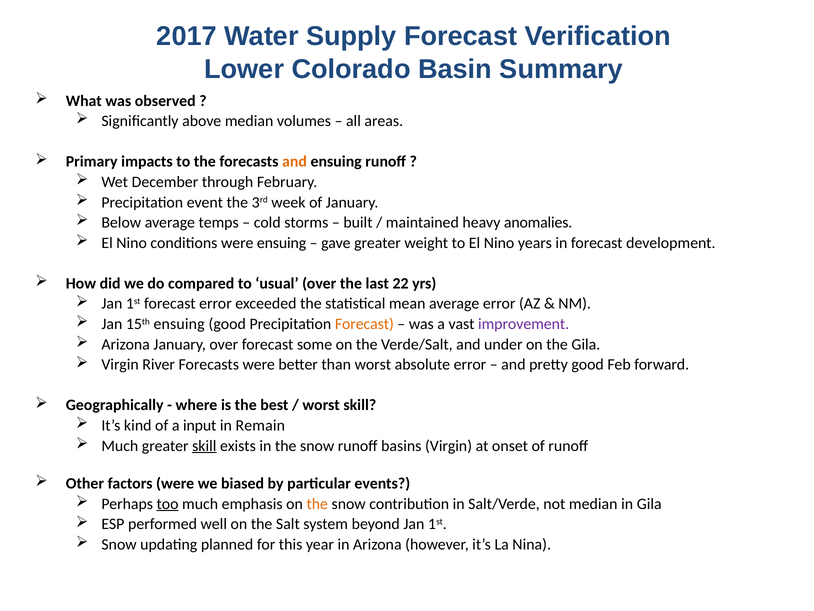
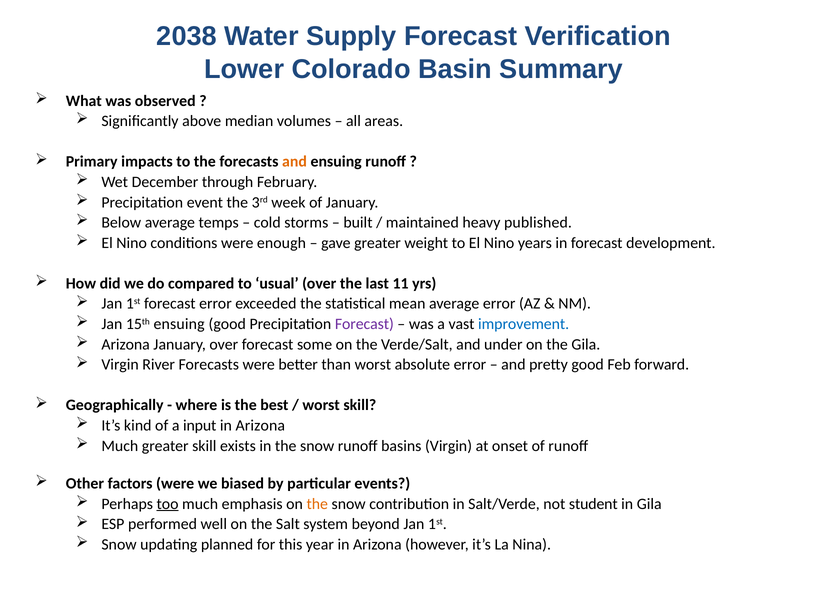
2017: 2017 -> 2038
anomalies: anomalies -> published
were ensuing: ensuing -> enough
22: 22 -> 11
Forecast at (364, 324) colour: orange -> purple
improvement colour: purple -> blue
Remain at (260, 425): Remain -> Arizona
skill at (204, 445) underline: present -> none
not median: median -> student
